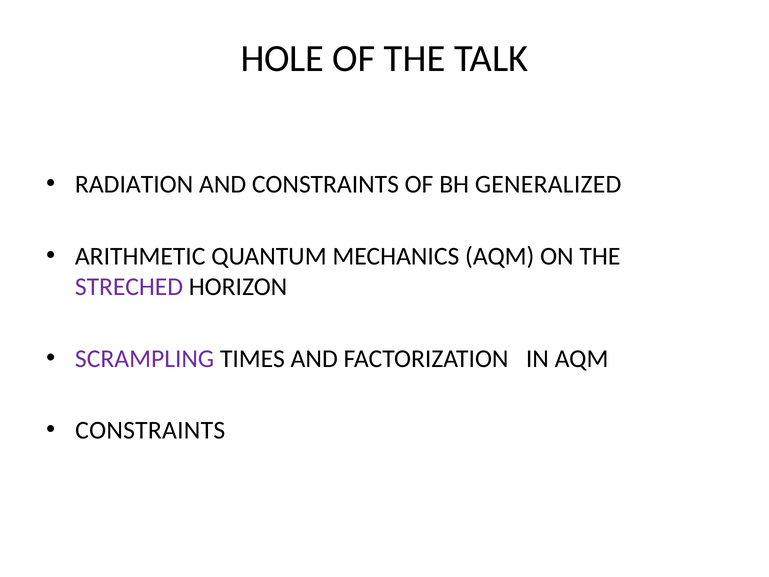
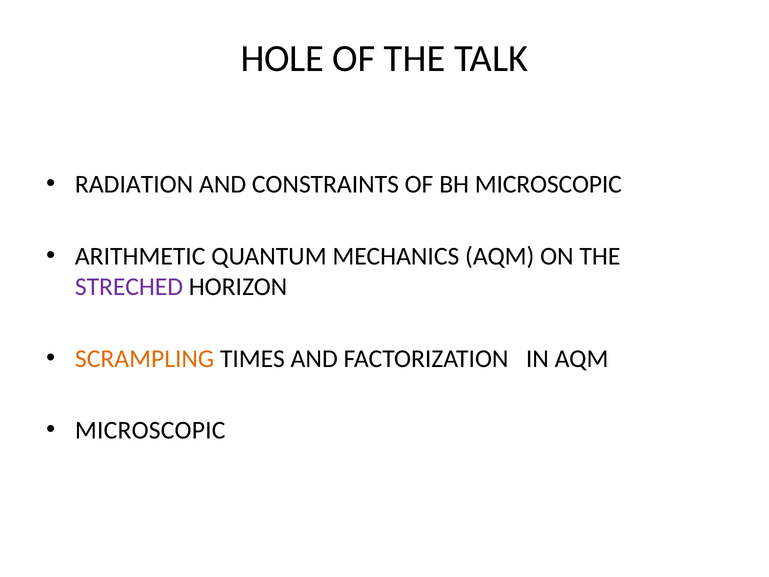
BH GENERALIZED: GENERALIZED -> MICROSCOPIC
SCRAMPLING colour: purple -> orange
CONSTRAINTS at (150, 430): CONSTRAINTS -> MICROSCOPIC
